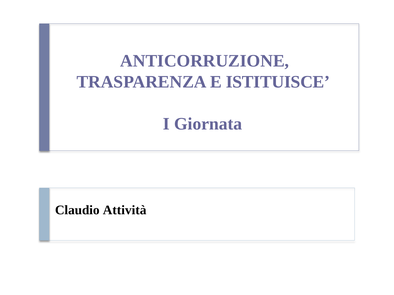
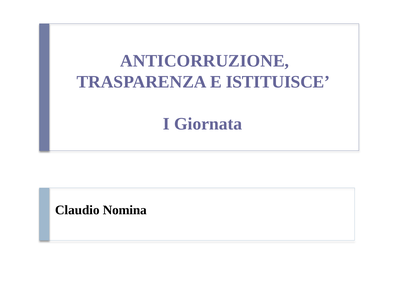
Attività: Attività -> Nomina
